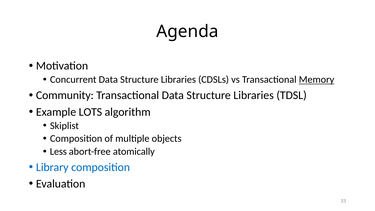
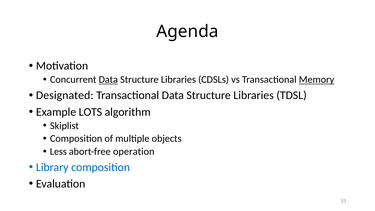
Data at (108, 80) underline: none -> present
Community: Community -> Designated
atomically: atomically -> operation
